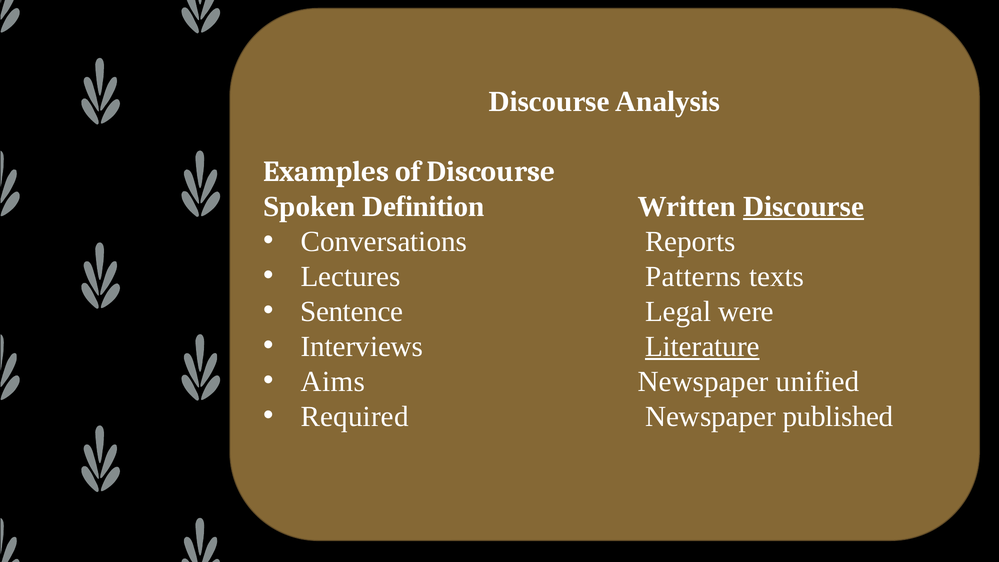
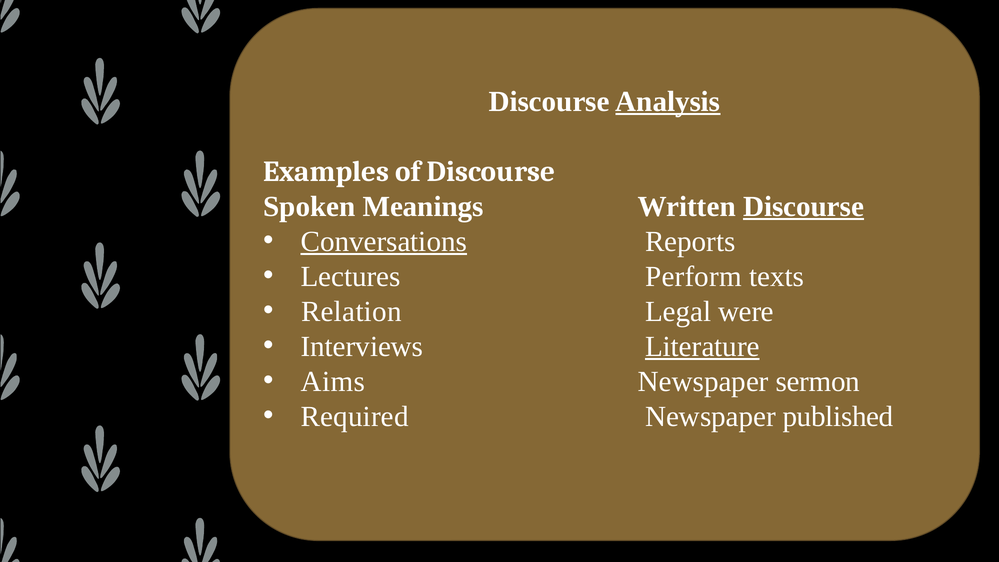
Analysis underline: none -> present
Definition: Definition -> Meanings
Conversations underline: none -> present
Patterns: Patterns -> Perform
Sentence: Sentence -> Relation
unified: unified -> sermon
